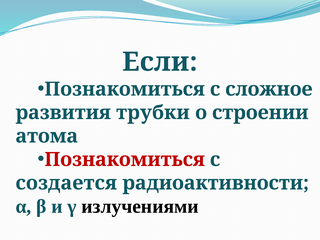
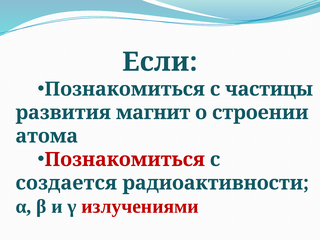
сложное: сложное -> частицы
трубки: трубки -> магнит
излучениями colour: black -> red
